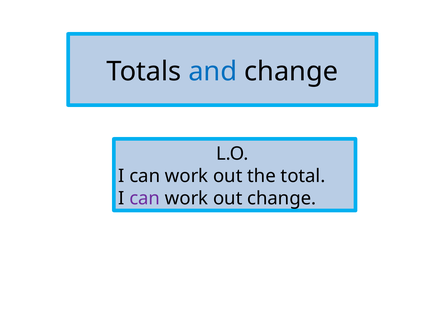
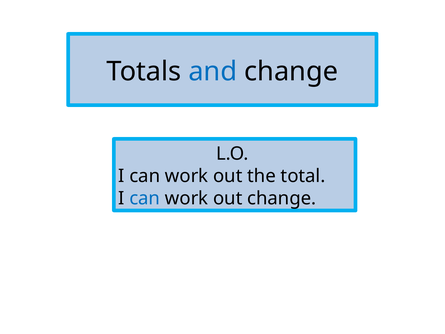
can at (145, 198) colour: purple -> blue
